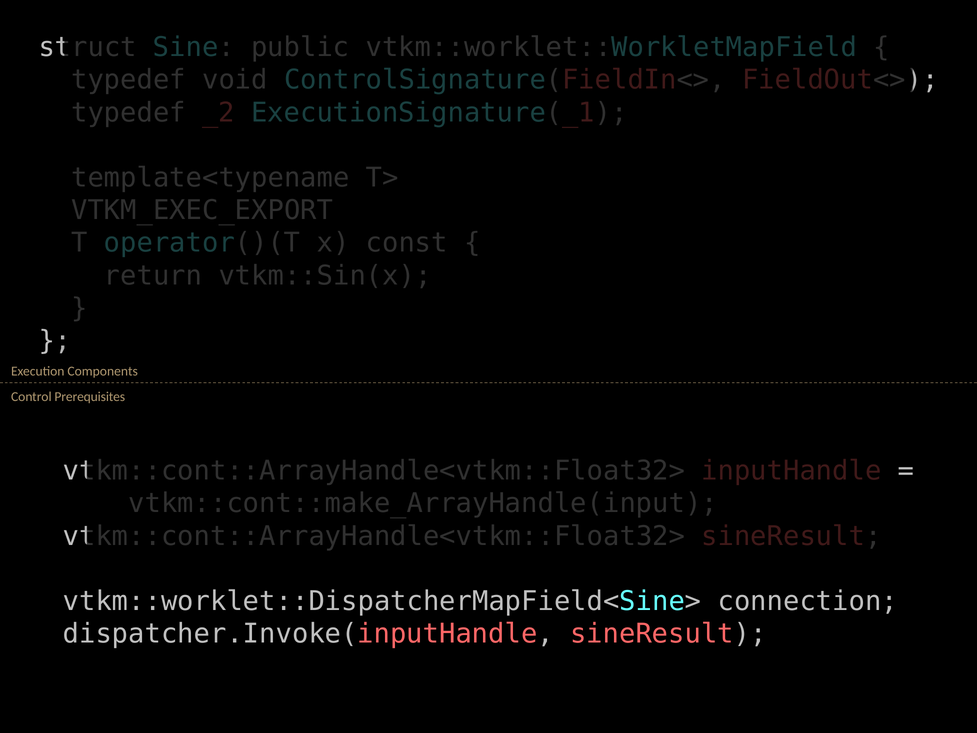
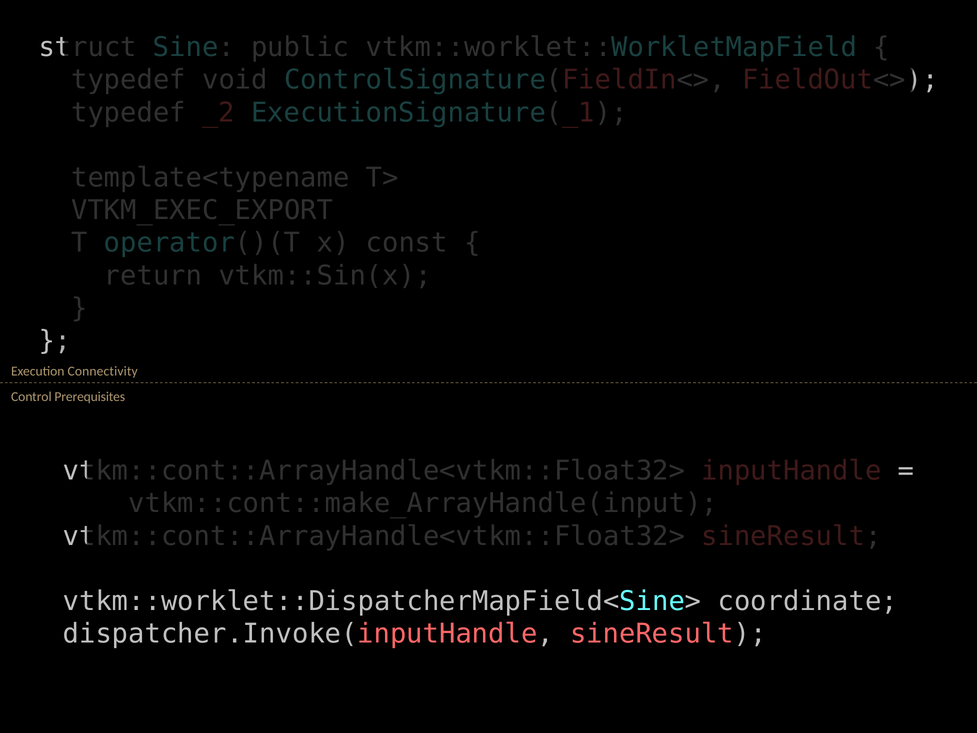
Components: Components -> Connectivity
connection: connection -> coordinate
